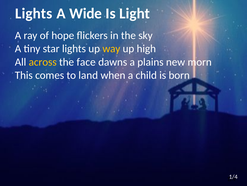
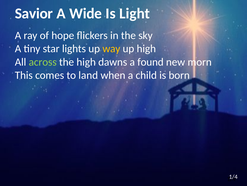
Lights at (34, 13): Lights -> Savior
across colour: yellow -> light green
the face: face -> high
plains: plains -> found
